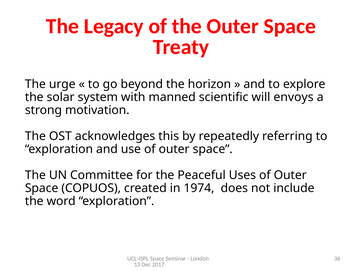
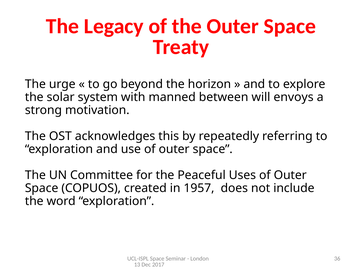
scientific: scientific -> between
1974: 1974 -> 1957
